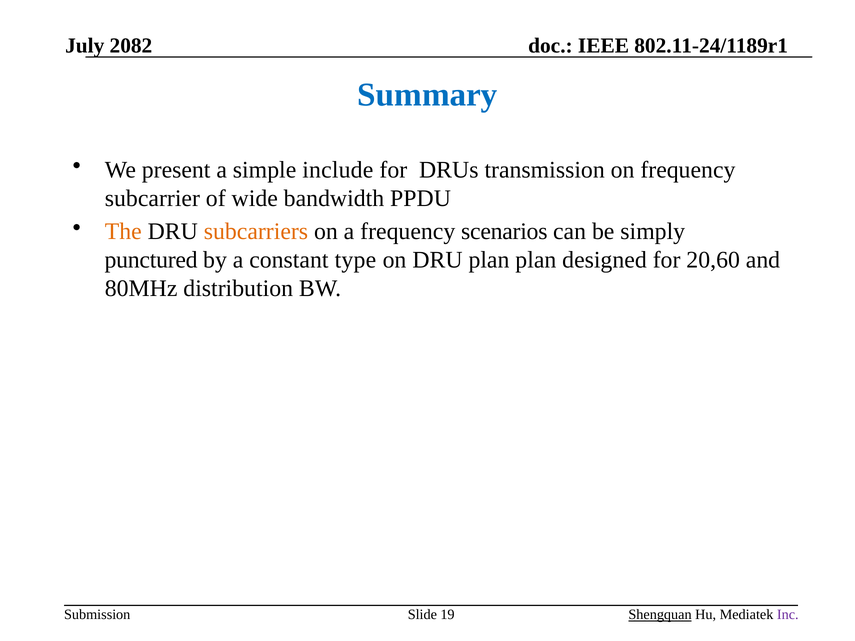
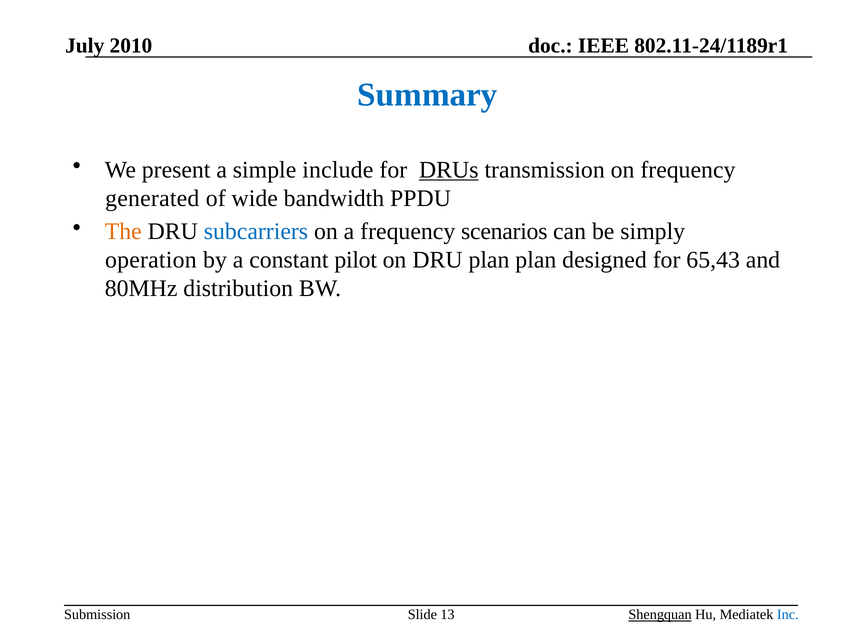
2082: 2082 -> 2010
DRUs underline: none -> present
subcarrier: subcarrier -> generated
subcarriers colour: orange -> blue
punctured: punctured -> operation
type: type -> pilot
20,60: 20,60 -> 65,43
19: 19 -> 13
Inc colour: purple -> blue
